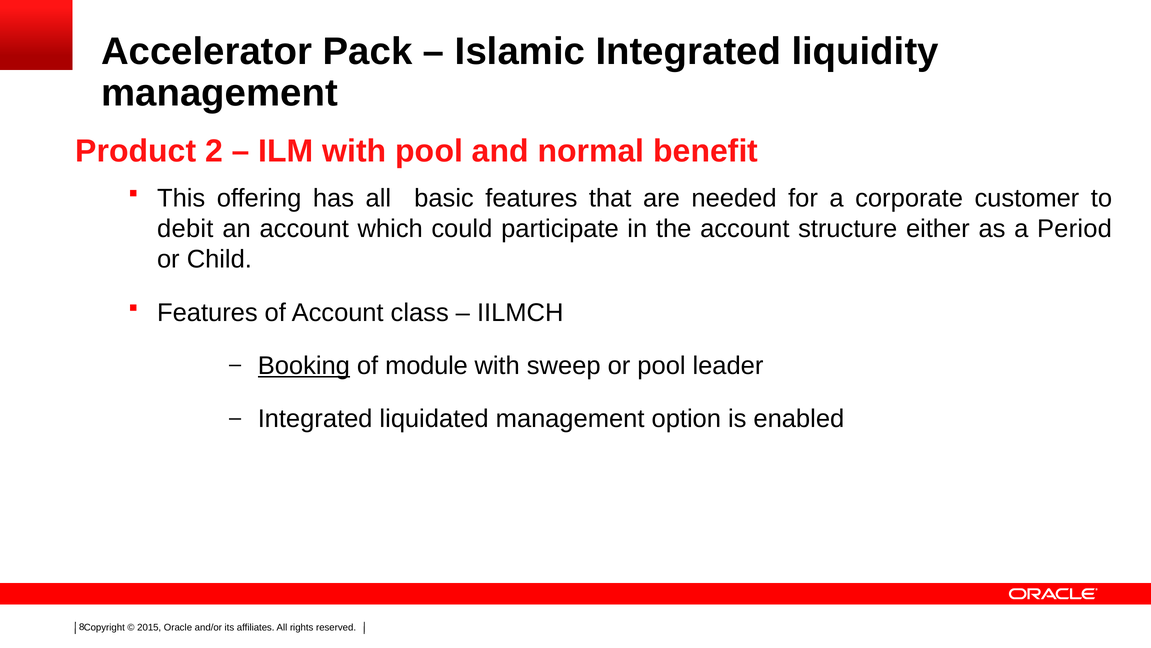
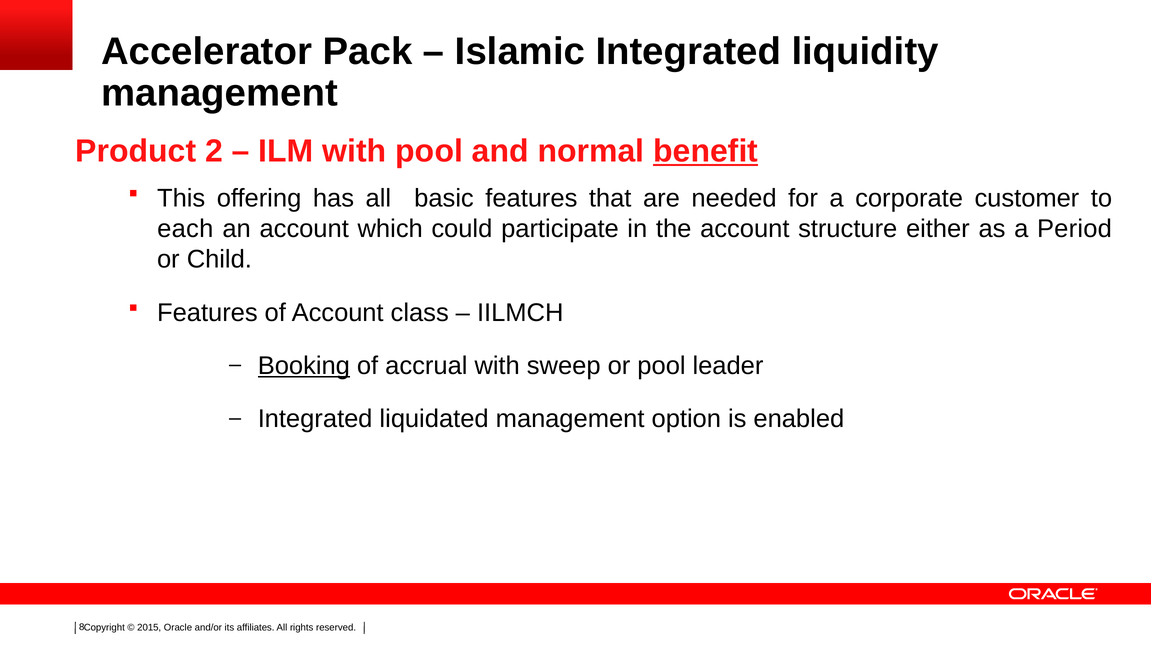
benefit underline: none -> present
debit: debit -> each
module: module -> accrual
